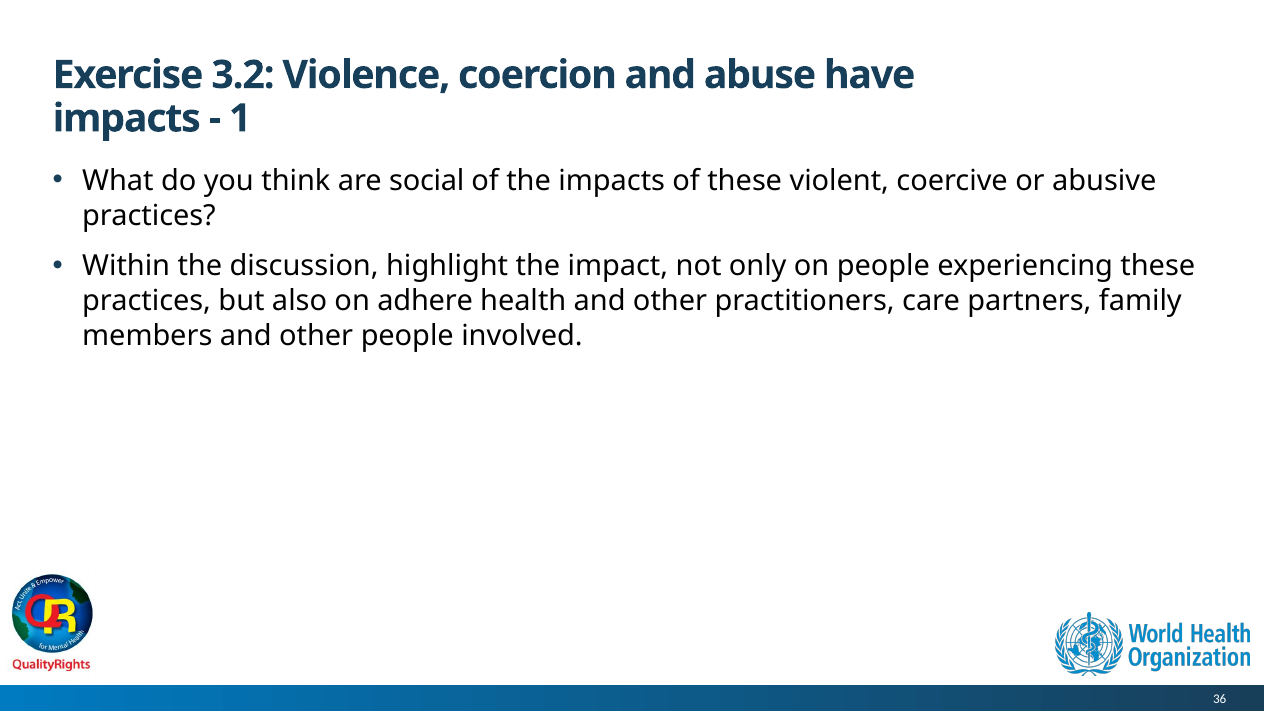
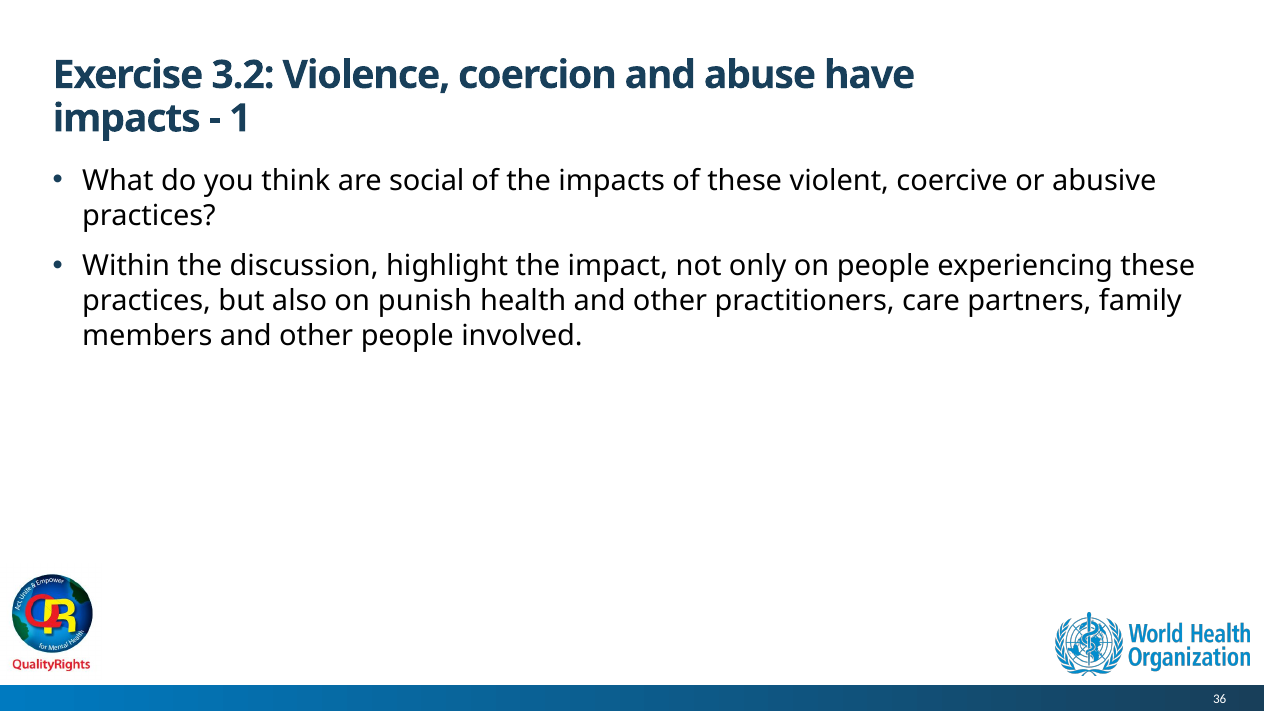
adhere: adhere -> punish
